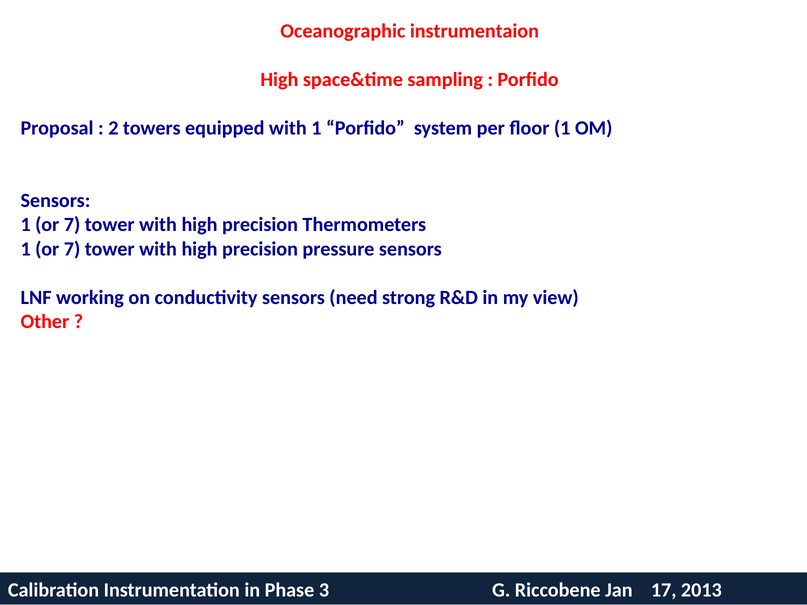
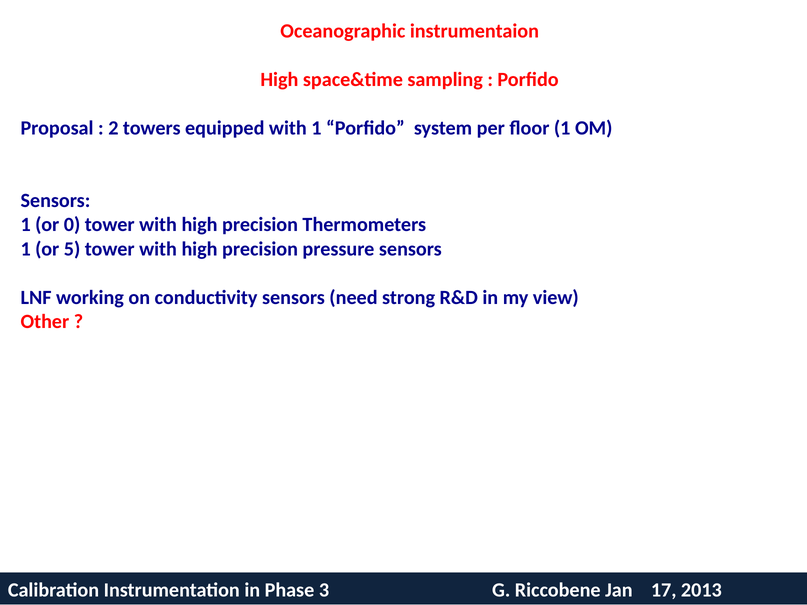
7 at (72, 225): 7 -> 0
7 at (72, 249): 7 -> 5
